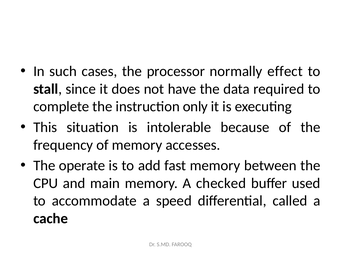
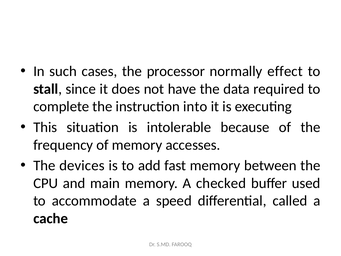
only: only -> into
operate: operate -> devices
